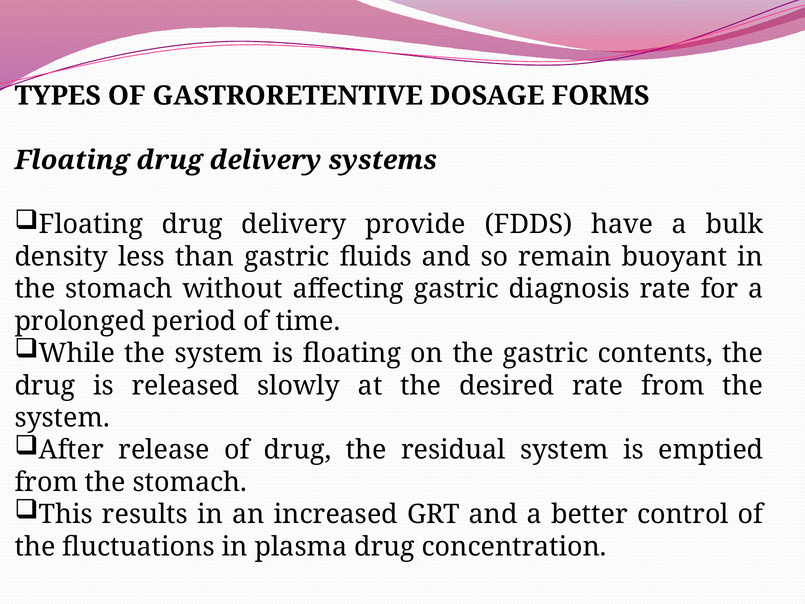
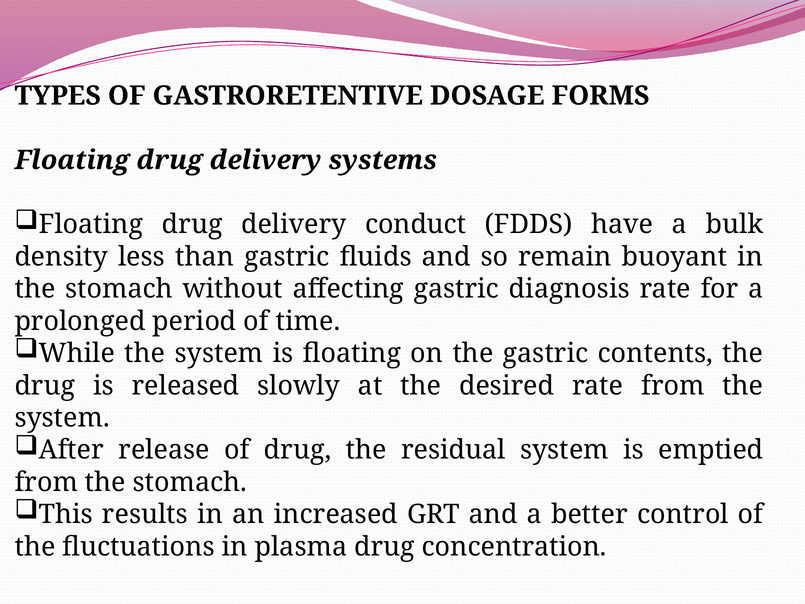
provide: provide -> conduct
